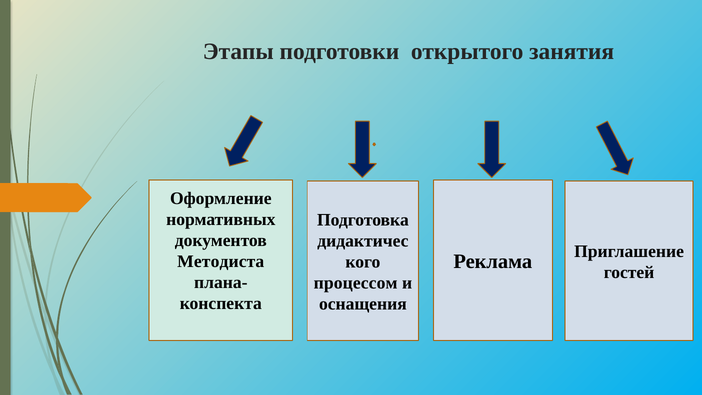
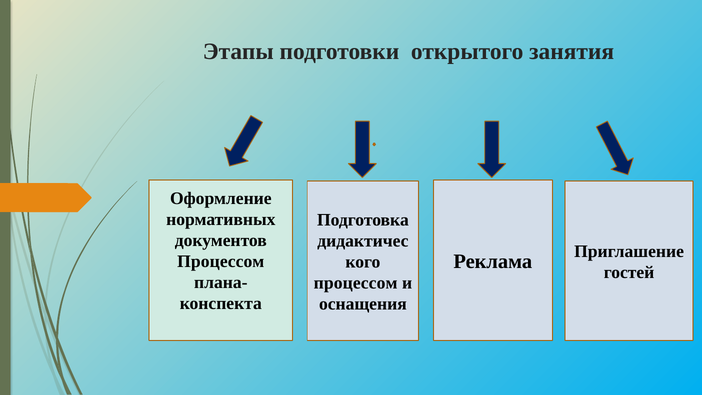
Методиста at (221, 261): Методиста -> Процессом
